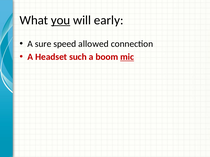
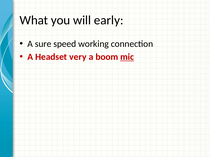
you underline: present -> none
allowed: allowed -> working
such: such -> very
